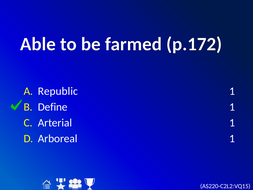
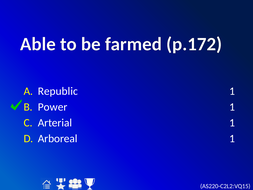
Define: Define -> Power
